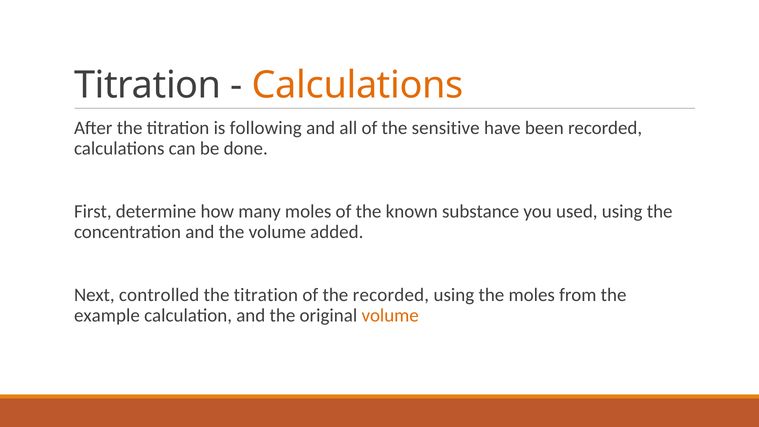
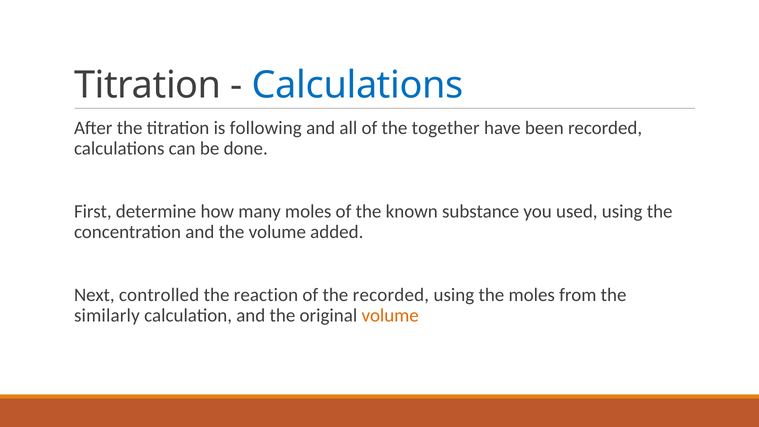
Calculations at (358, 85) colour: orange -> blue
sensitive: sensitive -> together
titration at (266, 295): titration -> reaction
example: example -> similarly
